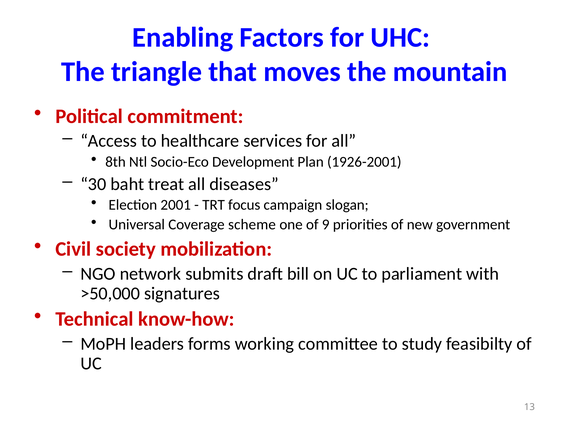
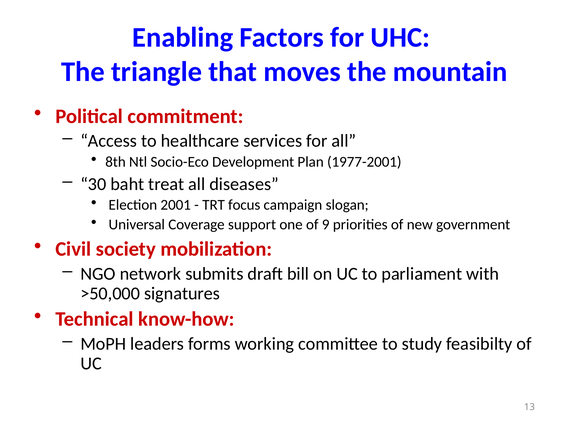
1926-2001: 1926-2001 -> 1977-2001
scheme: scheme -> support
